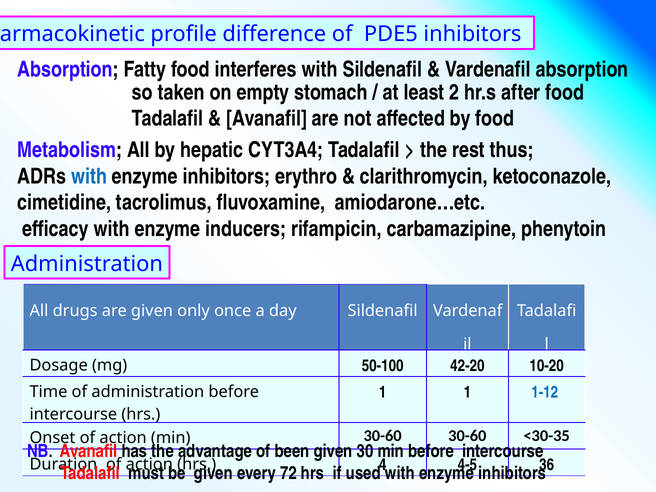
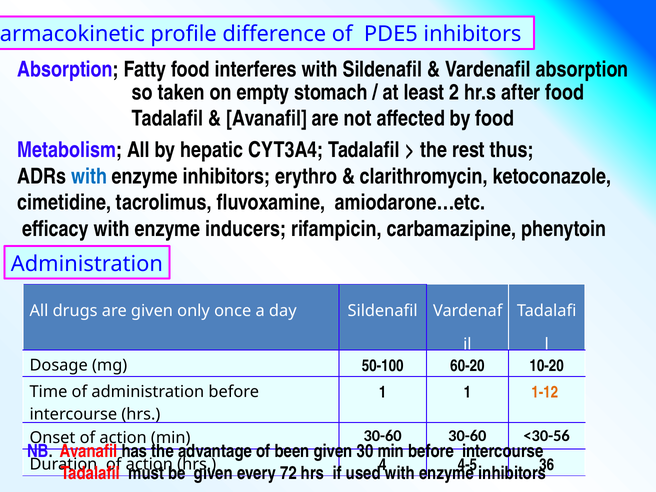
42-20: 42-20 -> 60-20
1-12 colour: blue -> orange
<30-35: <30-35 -> <30-56
